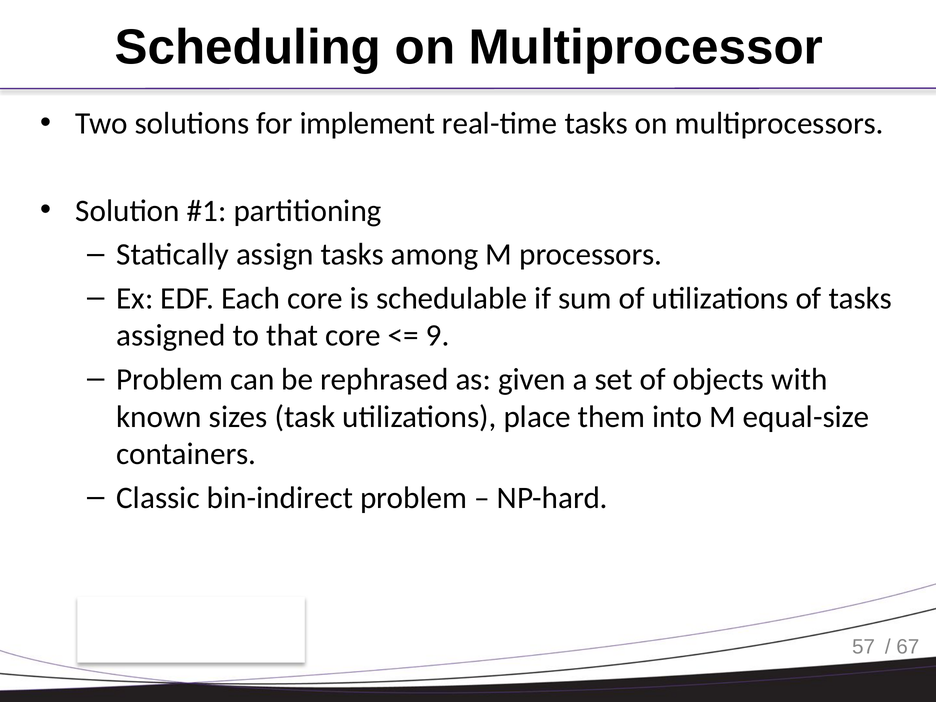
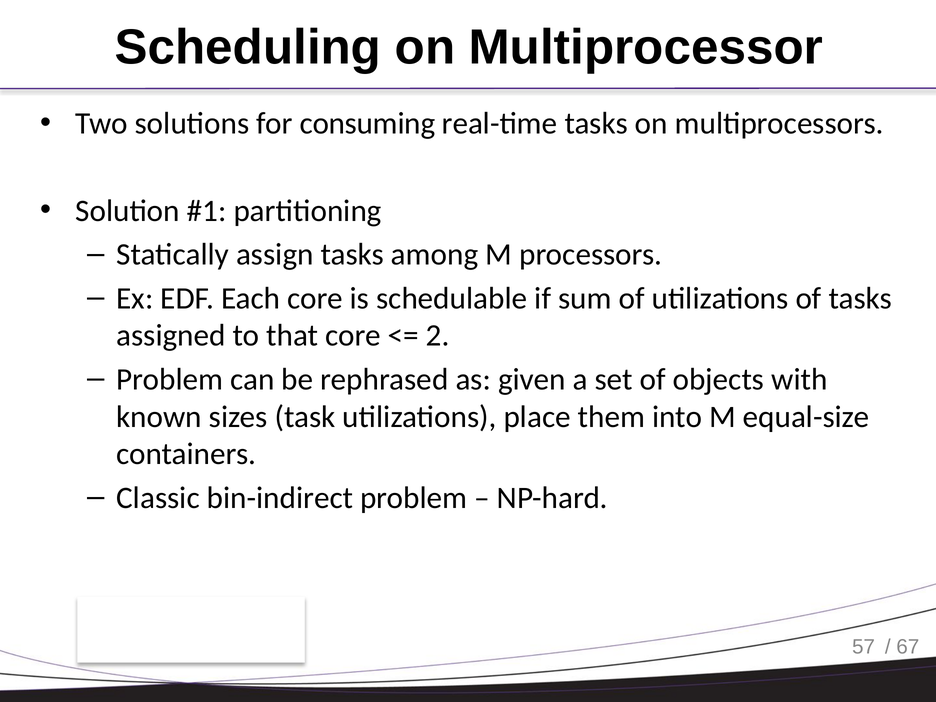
implement: implement -> consuming
9: 9 -> 2
